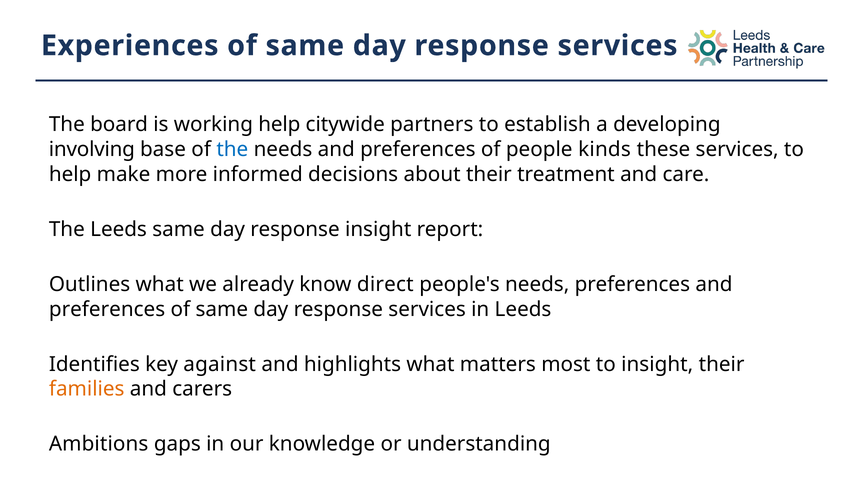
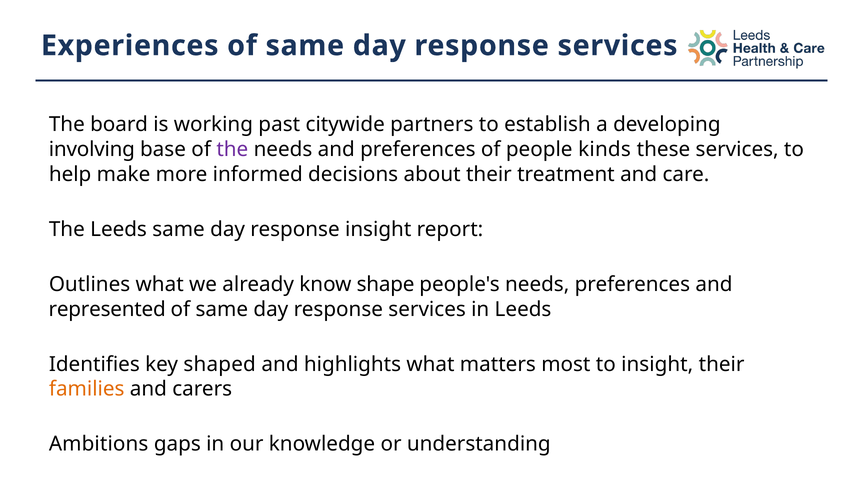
working help: help -> past
the at (232, 149) colour: blue -> purple
direct: direct -> shape
preferences at (107, 309): preferences -> represented
against: against -> shaped
